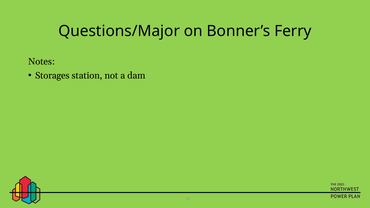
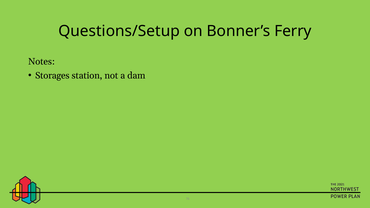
Questions/Major: Questions/Major -> Questions/Setup
